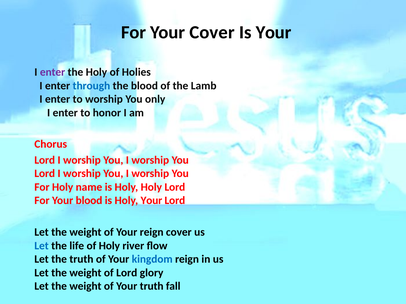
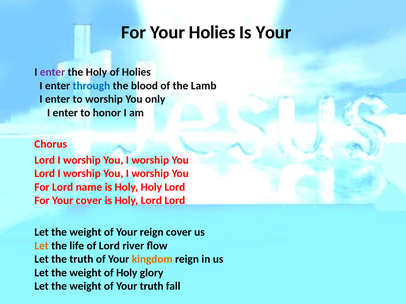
Your Cover: Cover -> Holies
For Holy: Holy -> Lord
Your blood: blood -> cover
is Holy Your: Your -> Lord
Let at (42, 246) colour: blue -> orange
of Holy: Holy -> Lord
kingdom colour: blue -> orange
of Lord: Lord -> Holy
